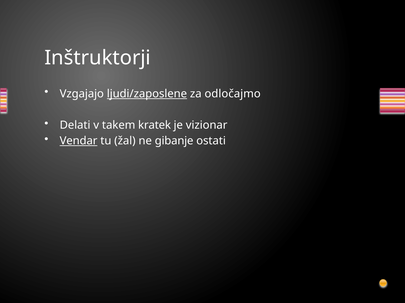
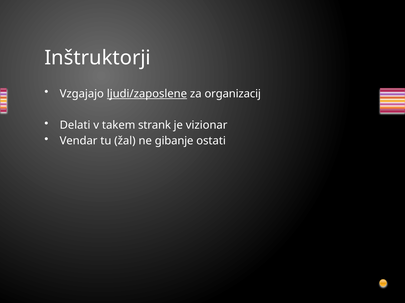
odločajmo: odločajmo -> organizacij
kratek: kratek -> strank
Vendar underline: present -> none
